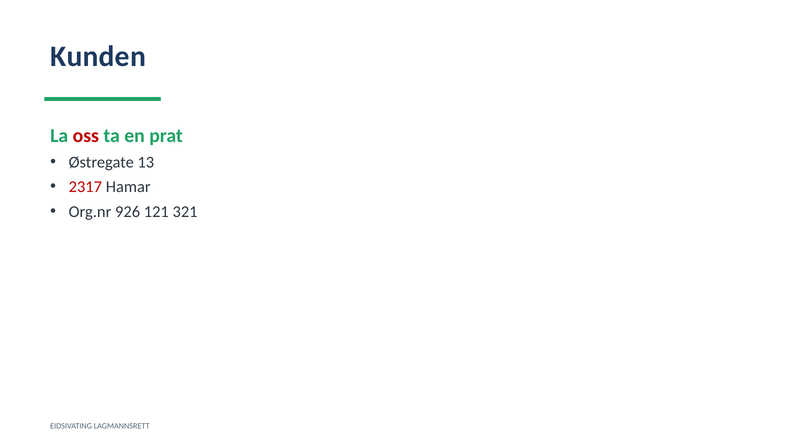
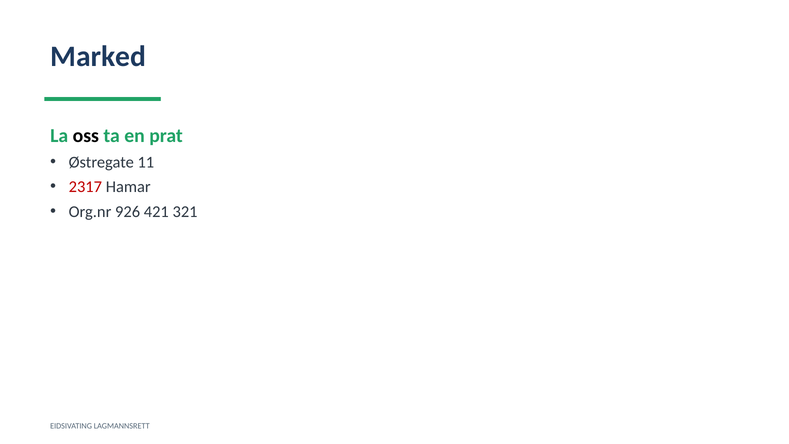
Kunden: Kunden -> Marked
oss colour: red -> black
13: 13 -> 11
121: 121 -> 421
